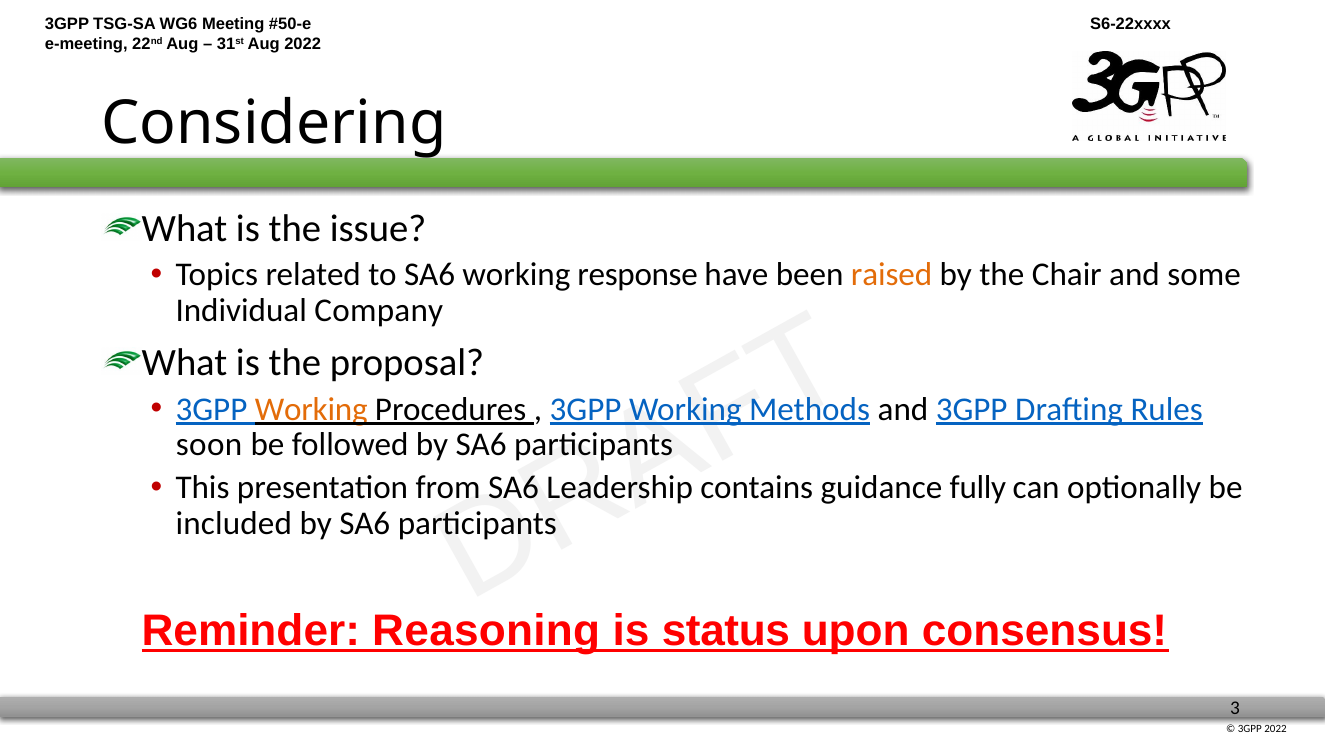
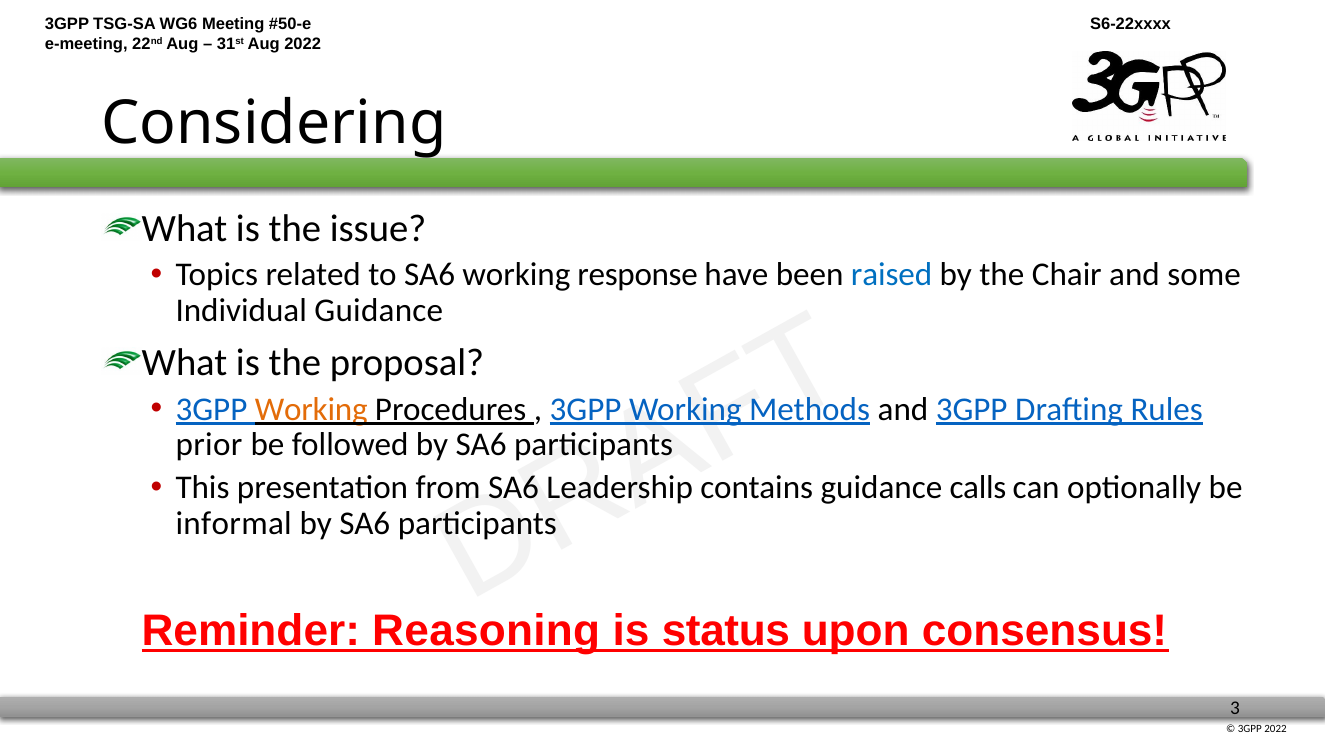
raised colour: orange -> blue
Individual Company: Company -> Guidance
soon: soon -> prior
fully: fully -> calls
included: included -> informal
